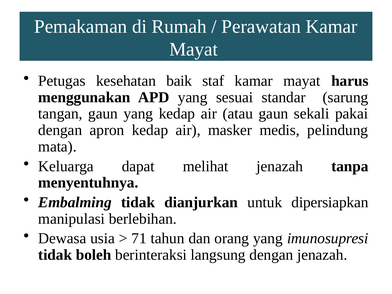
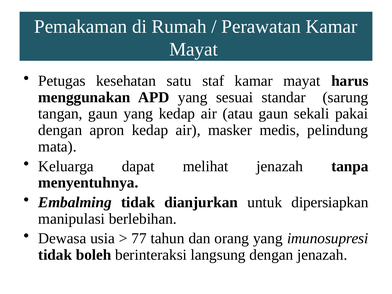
baik: baik -> satu
71: 71 -> 77
